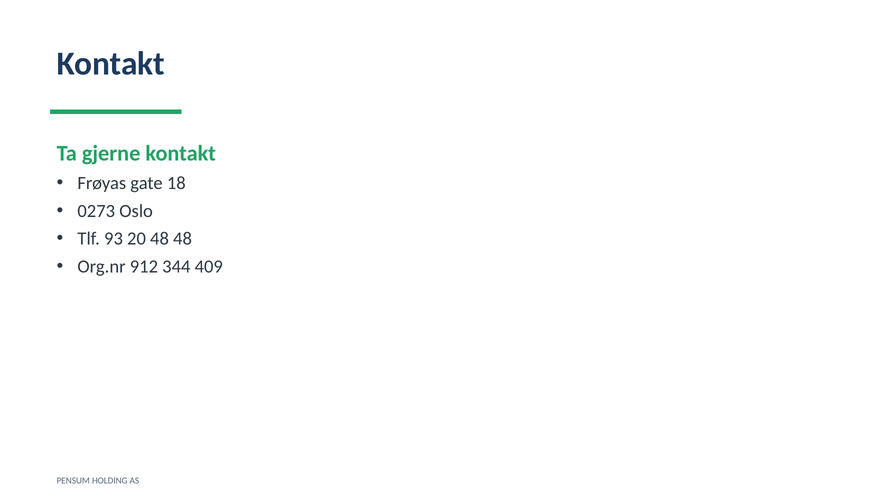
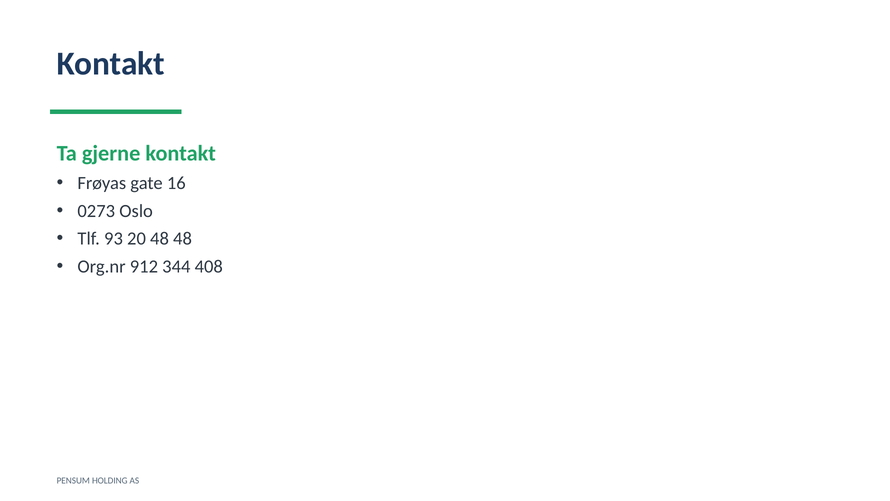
18: 18 -> 16
409: 409 -> 408
